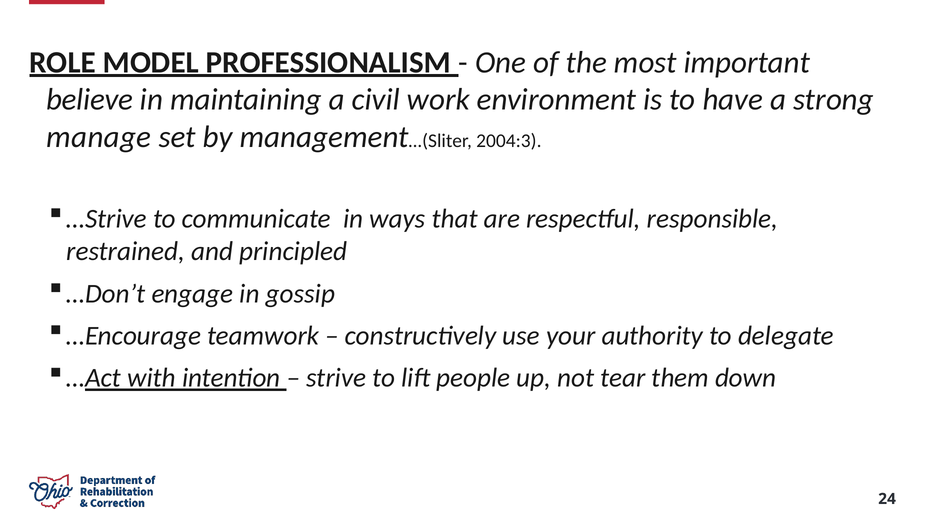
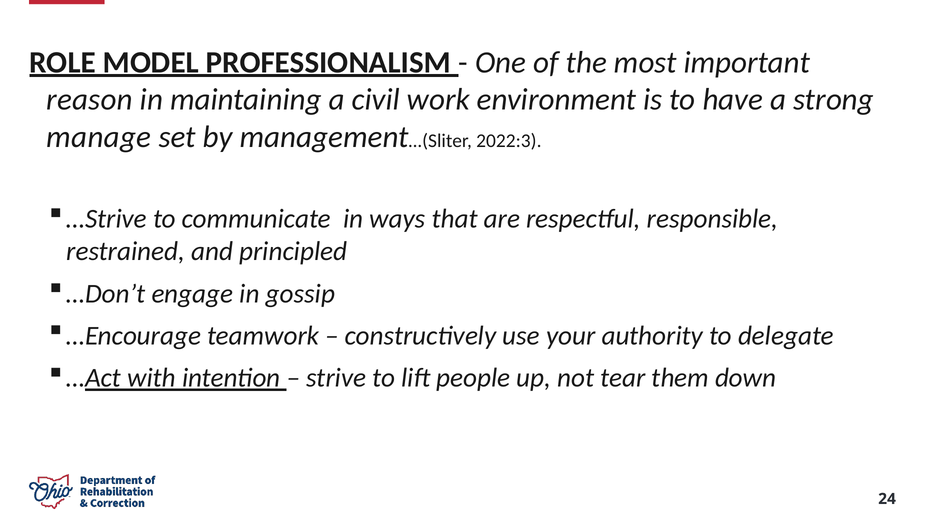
believe: believe -> reason
2004:3: 2004:3 -> 2022:3
